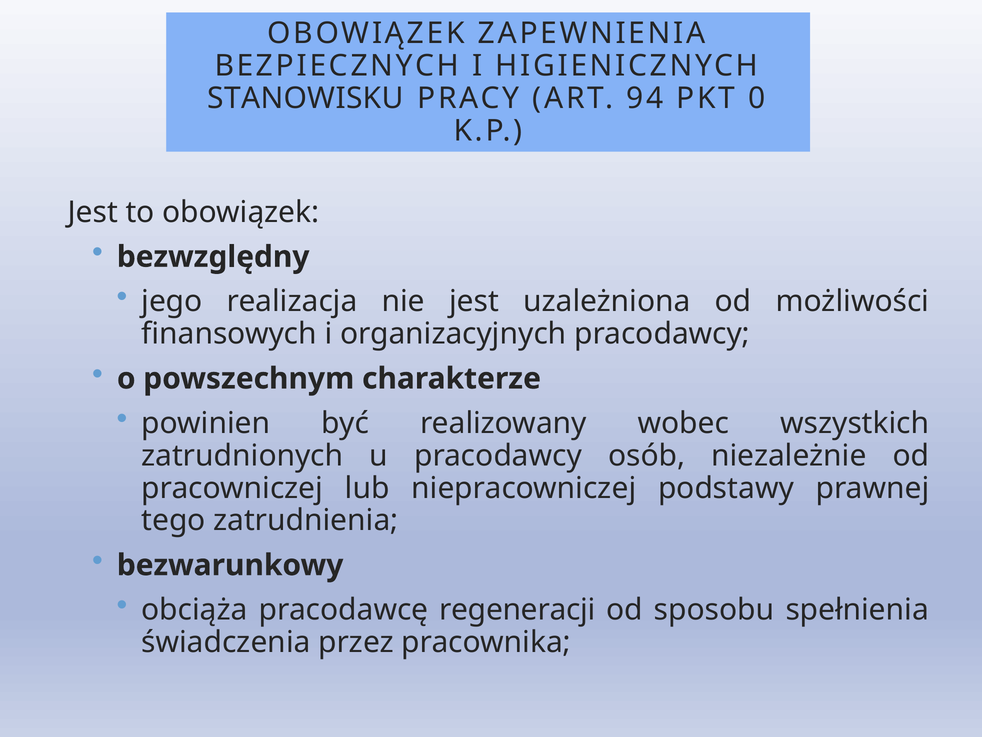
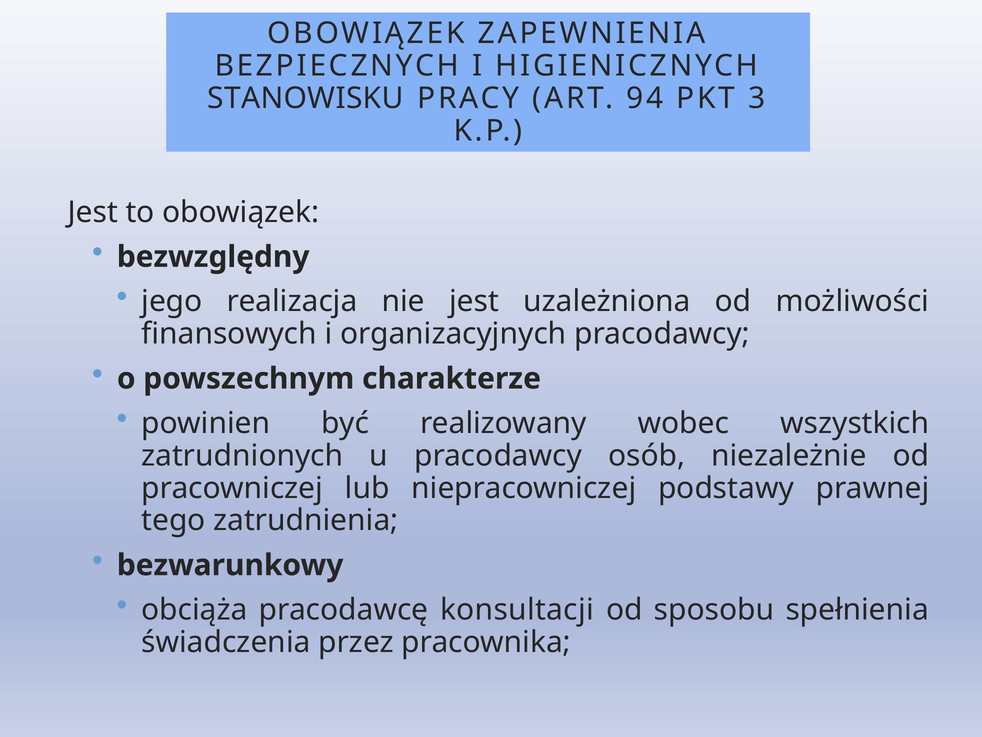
0: 0 -> 3
regeneracji: regeneracji -> konsultacji
